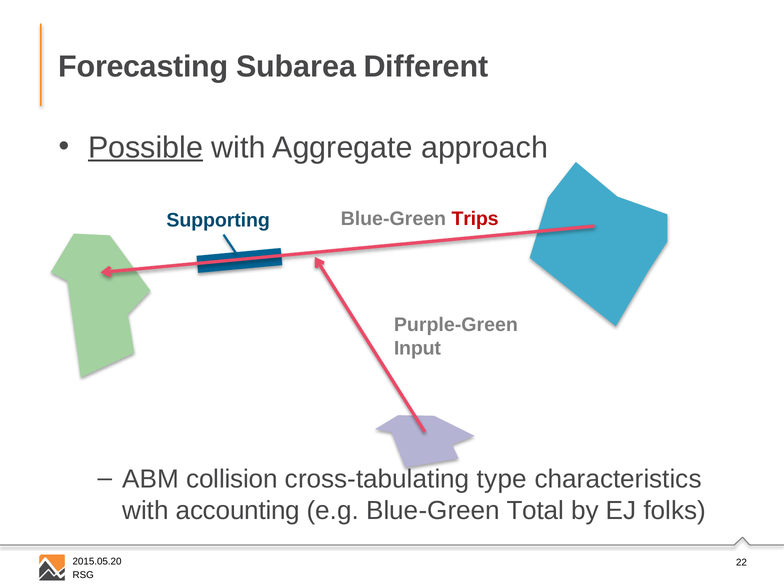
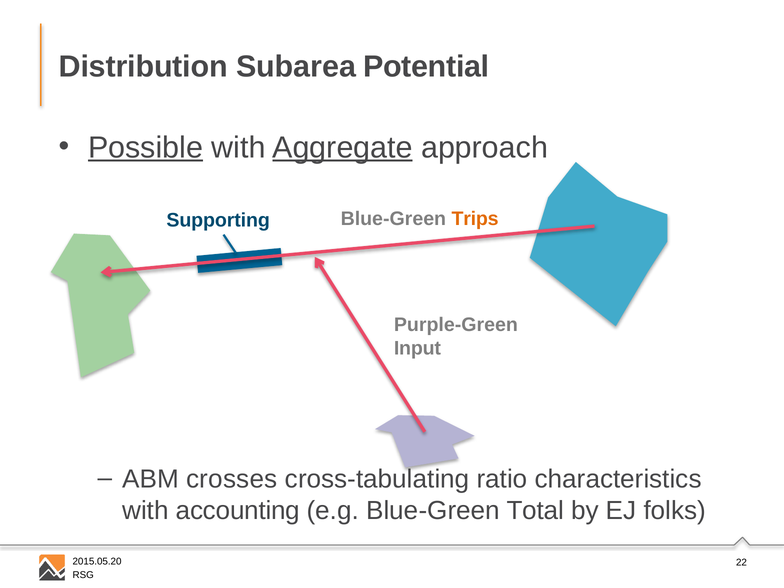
Forecasting: Forecasting -> Distribution
Different: Different -> Potential
Aggregate underline: none -> present
Trips colour: red -> orange
collision: collision -> crosses
type: type -> ratio
